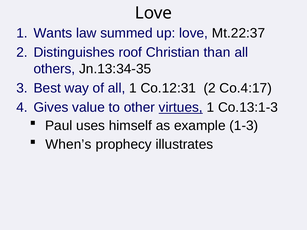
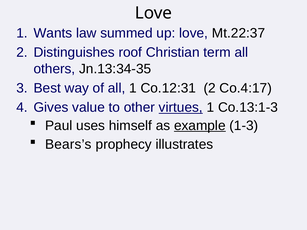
than: than -> term
example underline: none -> present
When’s: When’s -> Bears’s
